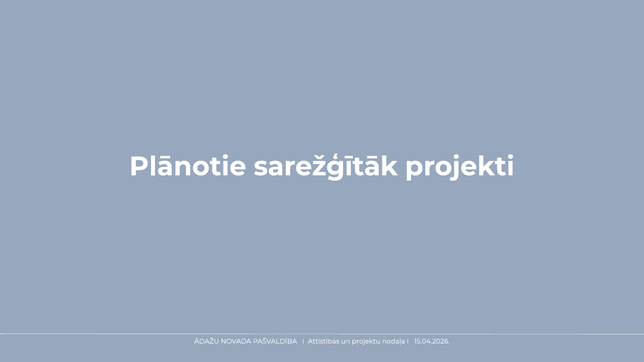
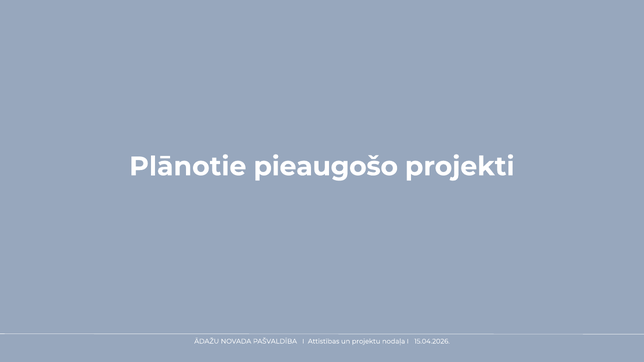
sarežģītāk: sarežģītāk -> pieaugošo
